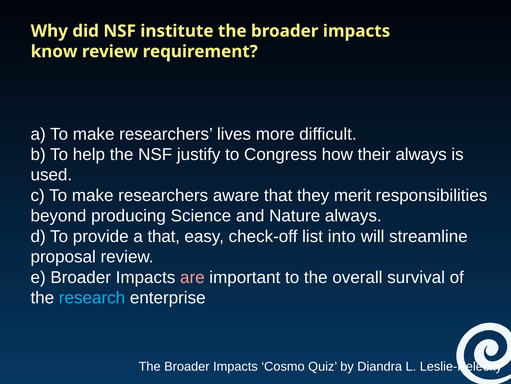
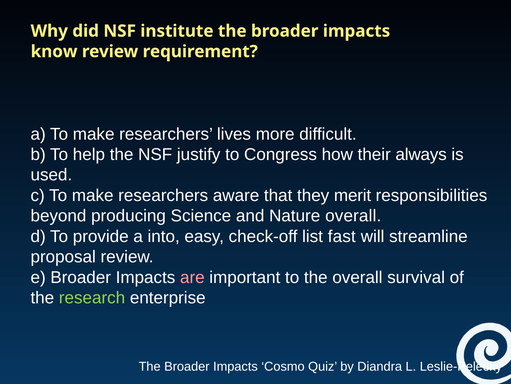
Nature always: always -> overall
a that: that -> into
into: into -> fast
research colour: light blue -> light green
